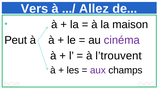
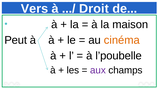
Allez: Allez -> Droit
cinéma colour: purple -> orange
l’trouvent: l’trouvent -> l’poubelle
